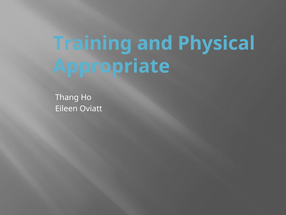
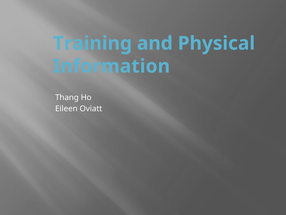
Appropriate: Appropriate -> Information
